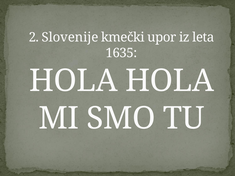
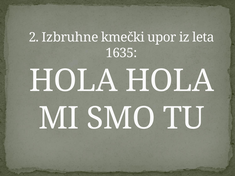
Slovenije: Slovenije -> Izbruhne
